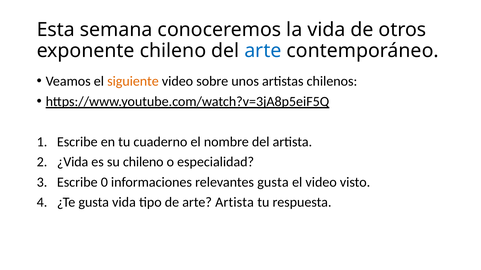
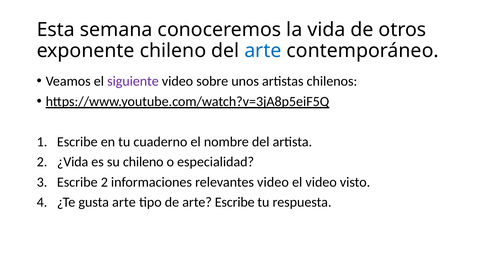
siguiente colour: orange -> purple
Escribe 0: 0 -> 2
relevantes gusta: gusta -> video
gusta vida: vida -> arte
arte Artista: Artista -> Escribe
